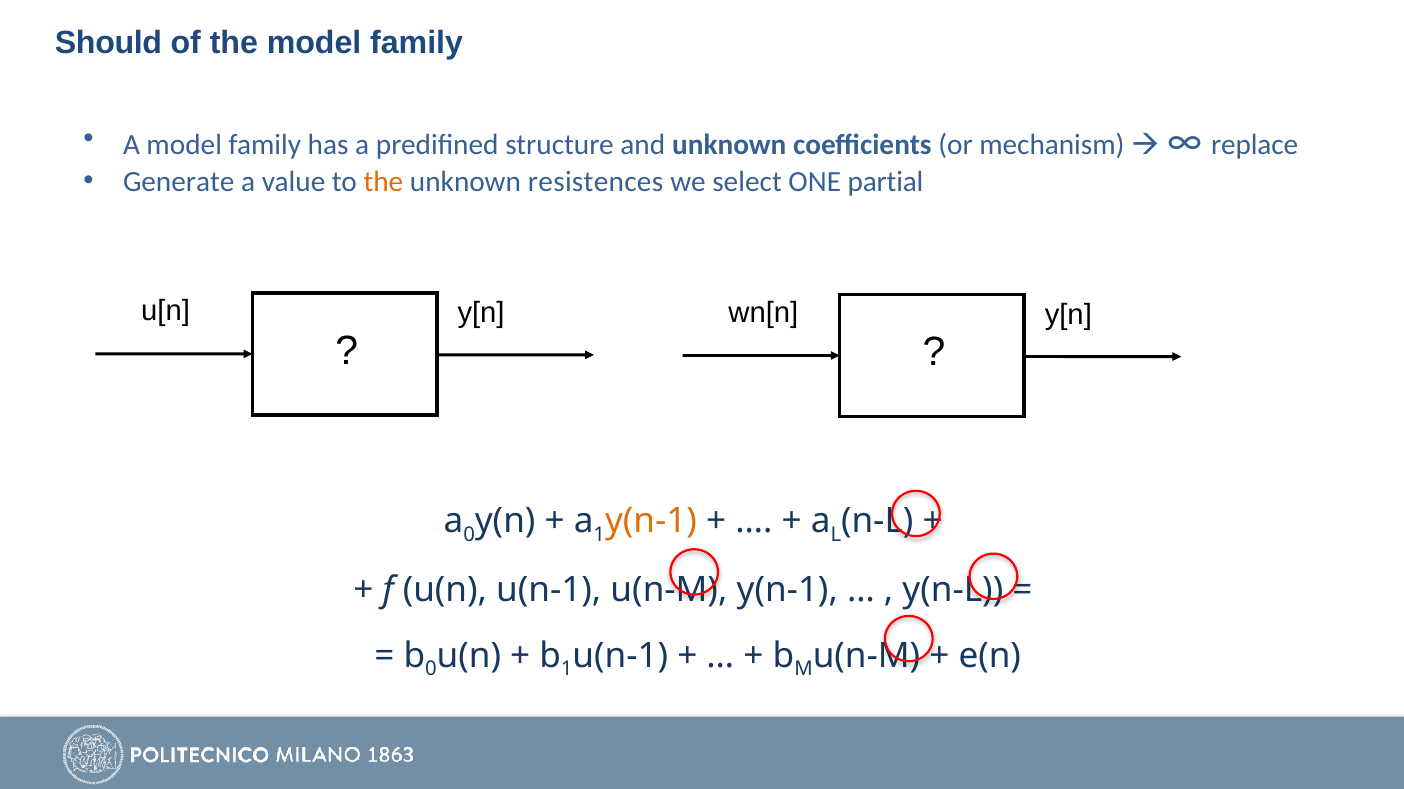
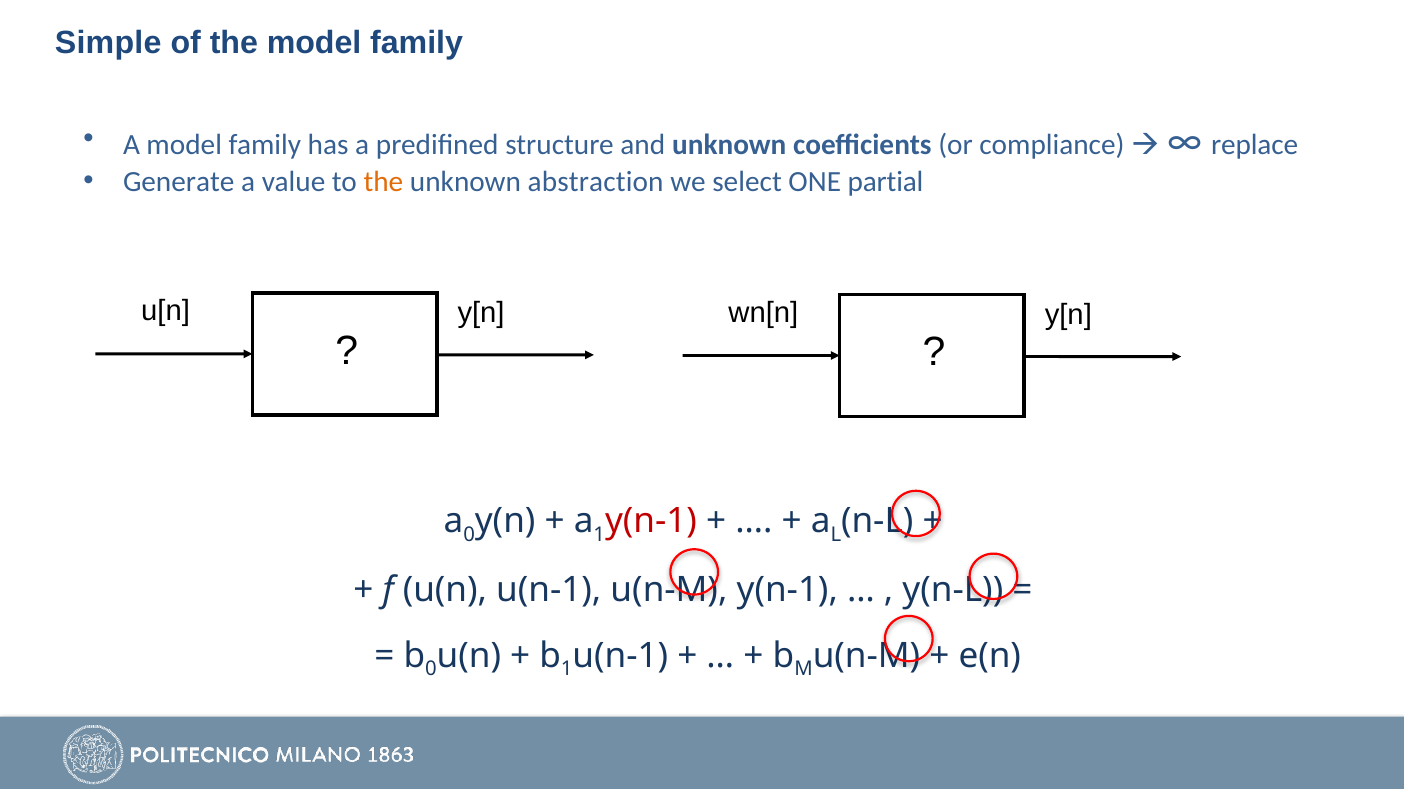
Should: Should -> Simple
mechanism: mechanism -> compliance
resistences: resistences -> abstraction
y(n-1 at (651, 521) colour: orange -> red
